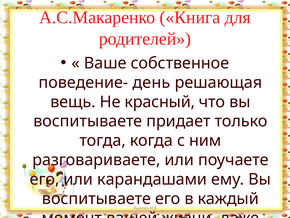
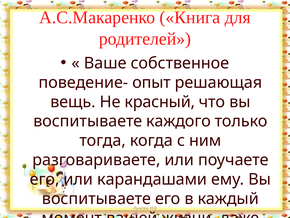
день: день -> опыт
придает: придает -> каждого
